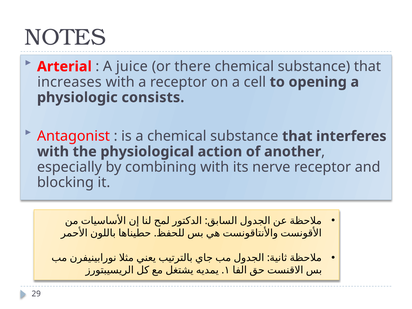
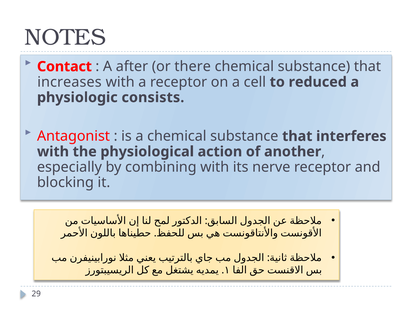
Arterial: Arterial -> Contact
juice: juice -> after
opening: opening -> reduced
